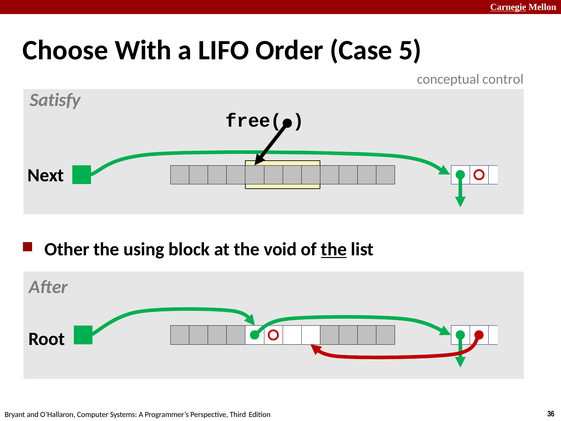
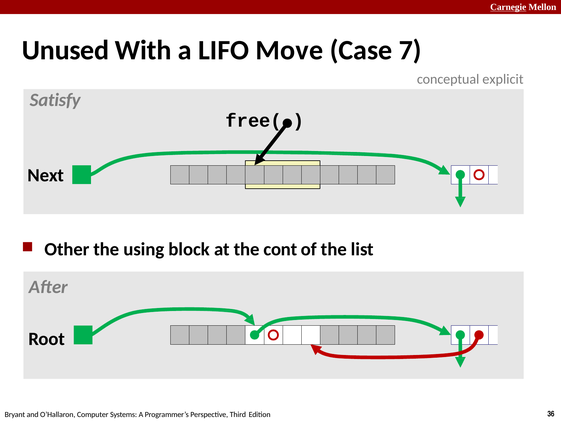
Choose: Choose -> Unused
Order: Order -> Move
5: 5 -> 7
control: control -> explicit
void: void -> cont
the at (334, 249) underline: present -> none
